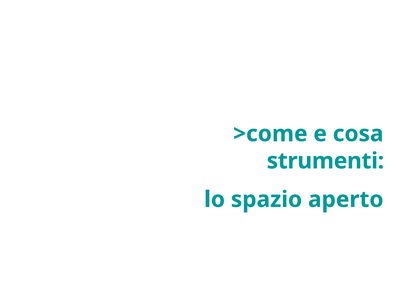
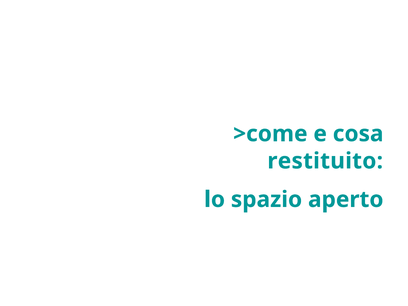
strumenti: strumenti -> restituito
